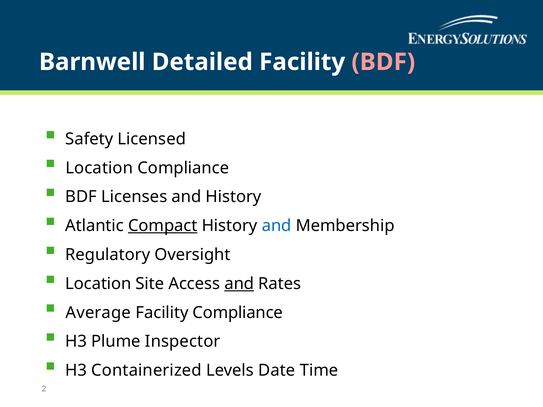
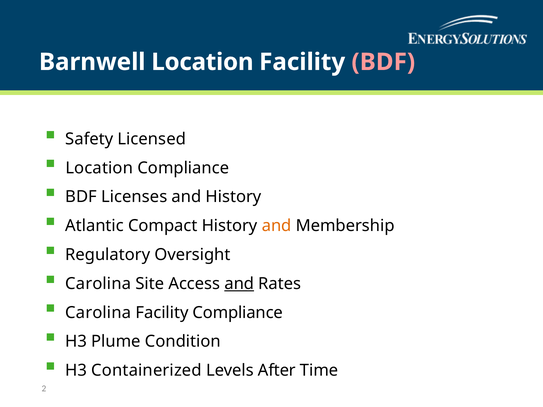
Barnwell Detailed: Detailed -> Location
Compact underline: present -> none
and at (277, 226) colour: blue -> orange
Location at (98, 284): Location -> Carolina
Average at (98, 313): Average -> Carolina
Inspector: Inspector -> Condition
Date: Date -> After
